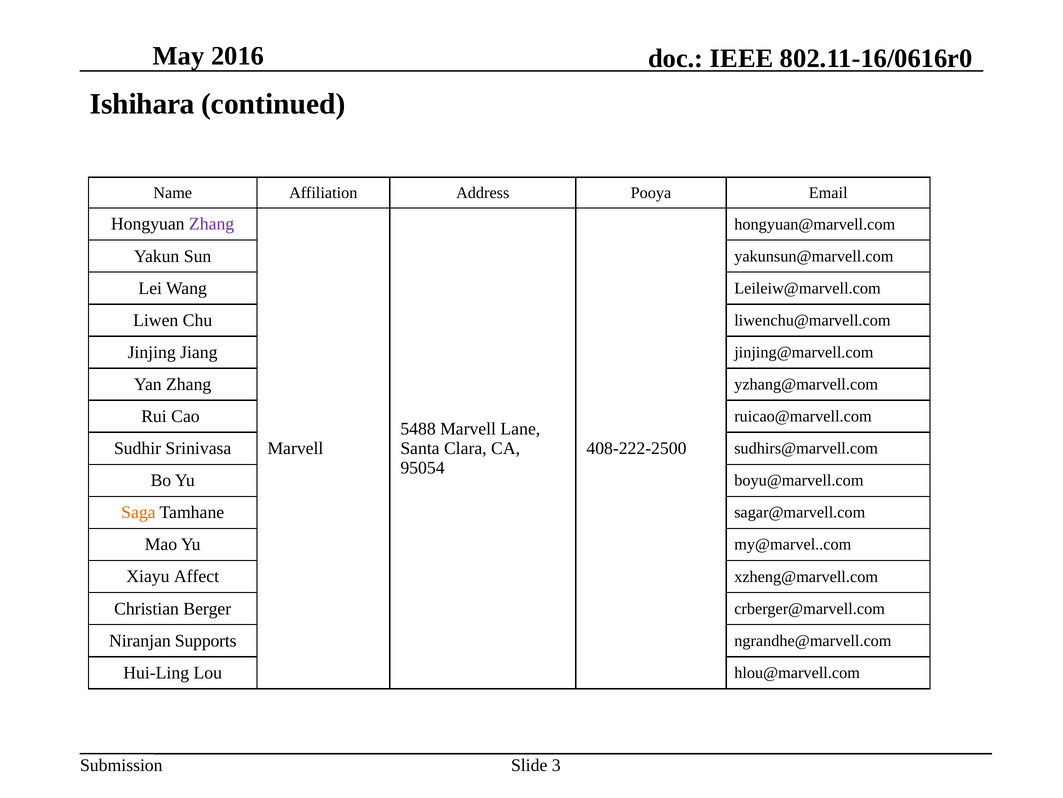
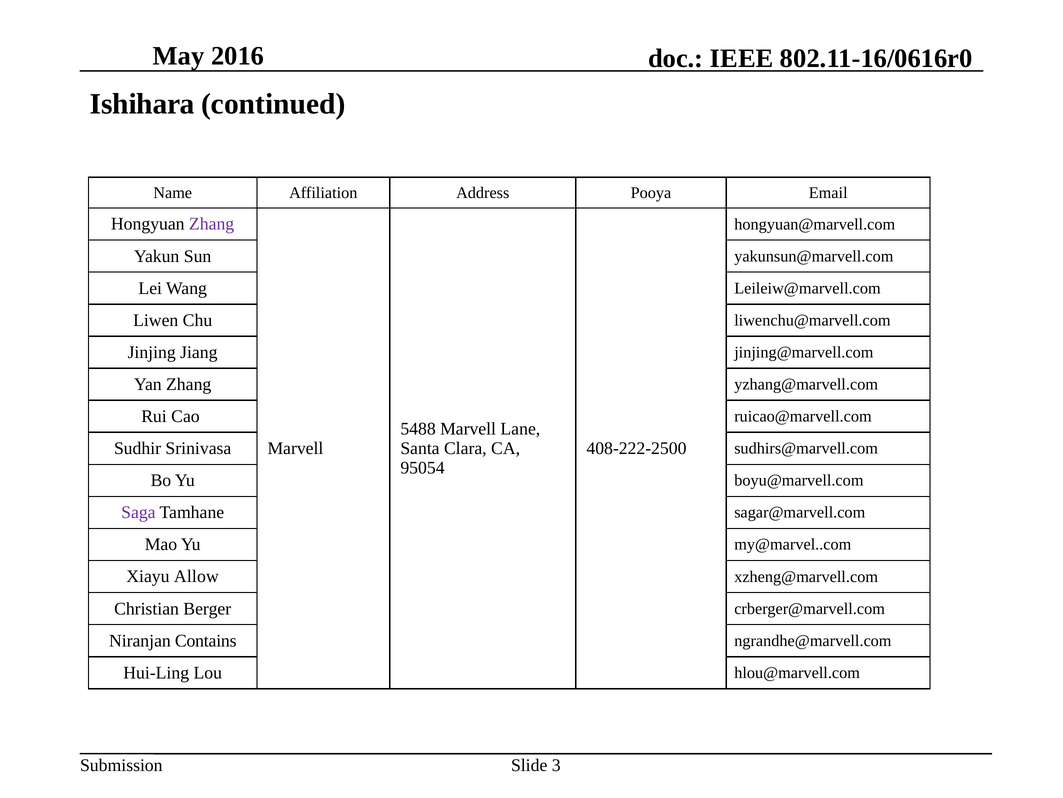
Saga colour: orange -> purple
Affect: Affect -> Allow
Supports: Supports -> Contains
